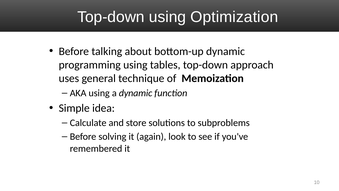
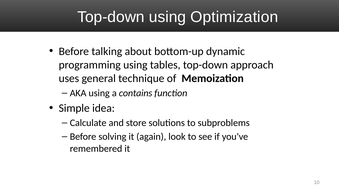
a dynamic: dynamic -> contains
